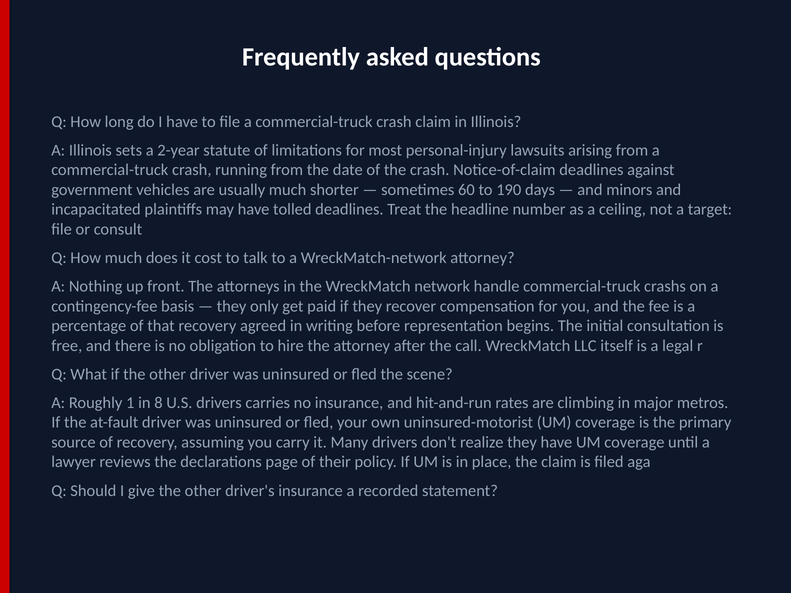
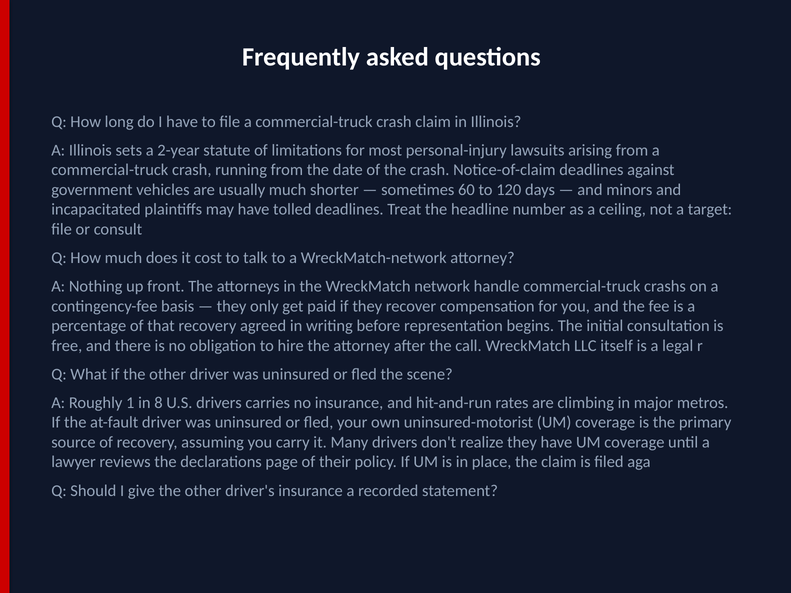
190: 190 -> 120
